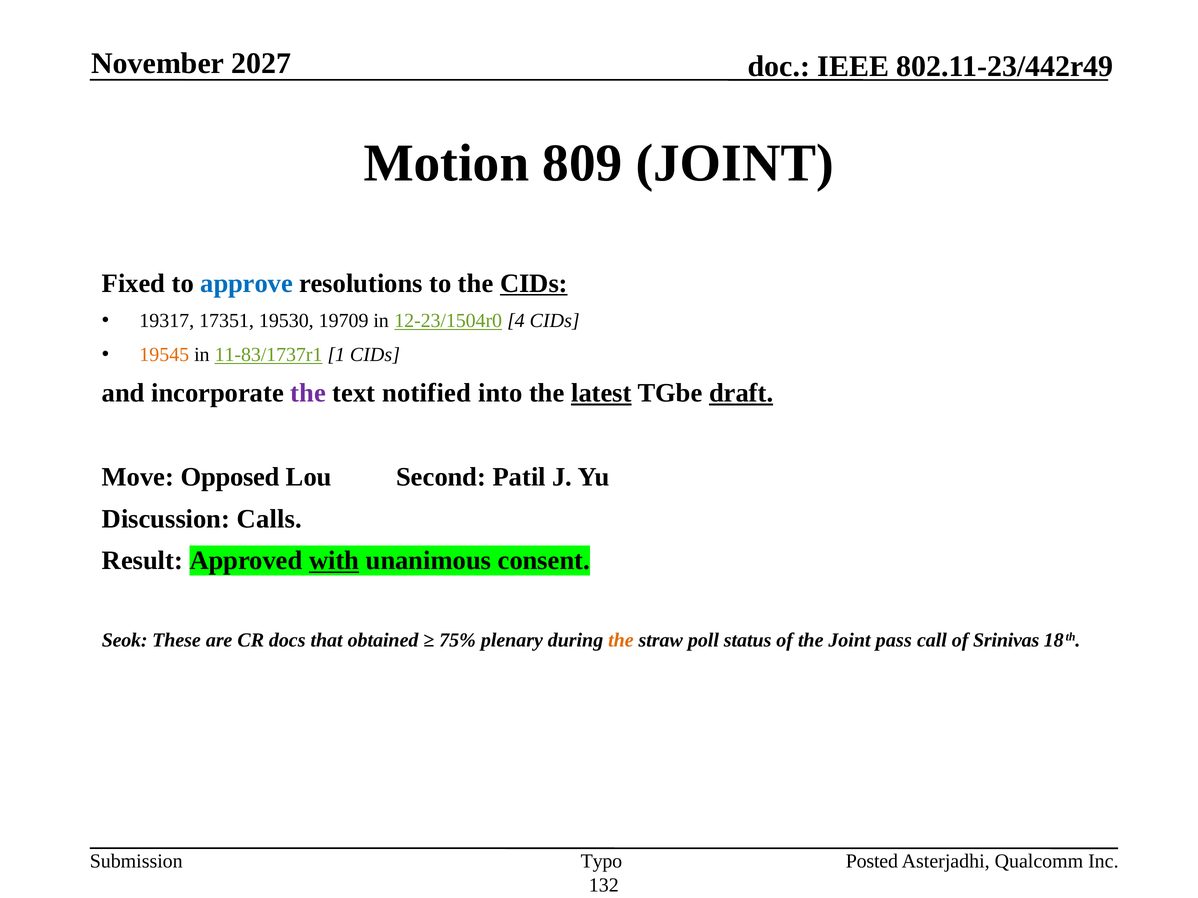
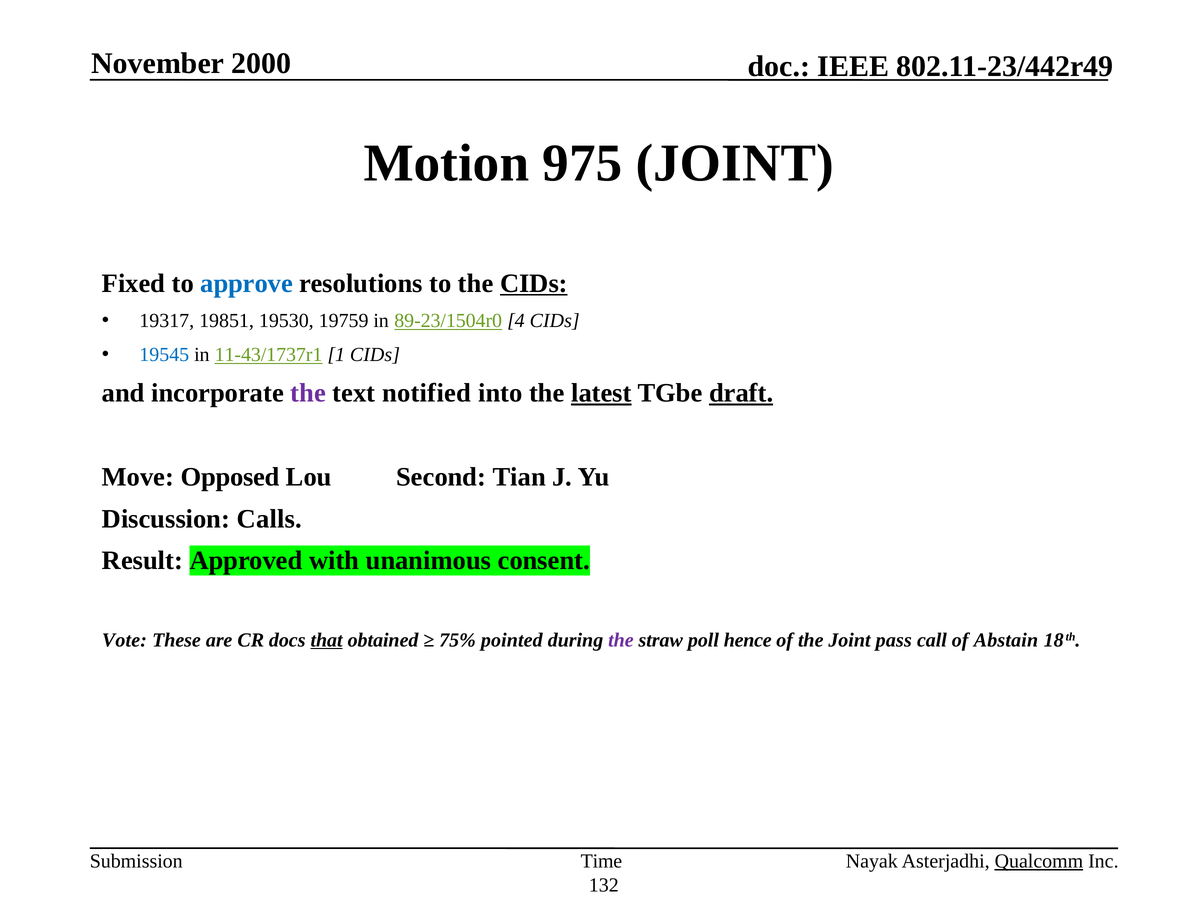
2027: 2027 -> 2000
809: 809 -> 975
17351: 17351 -> 19851
19709: 19709 -> 19759
12-23/1504r0: 12-23/1504r0 -> 89-23/1504r0
19545 colour: orange -> blue
11-83/1737r1: 11-83/1737r1 -> 11-43/1737r1
Patil: Patil -> Tian
with underline: present -> none
Seok: Seok -> Vote
that underline: none -> present
plenary: plenary -> pointed
the at (621, 640) colour: orange -> purple
status: status -> hence
Srinivas: Srinivas -> Abstain
Typo: Typo -> Time
Posted: Posted -> Nayak
Qualcomm underline: none -> present
